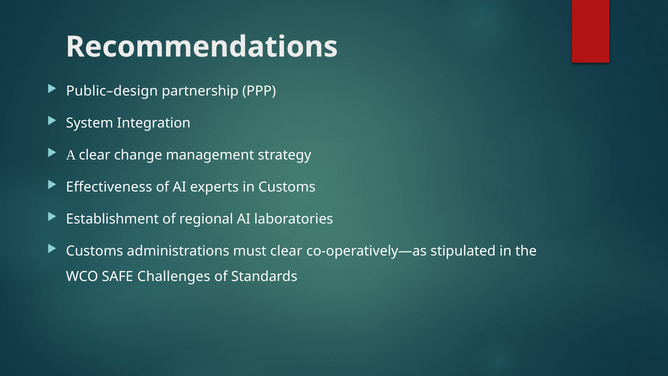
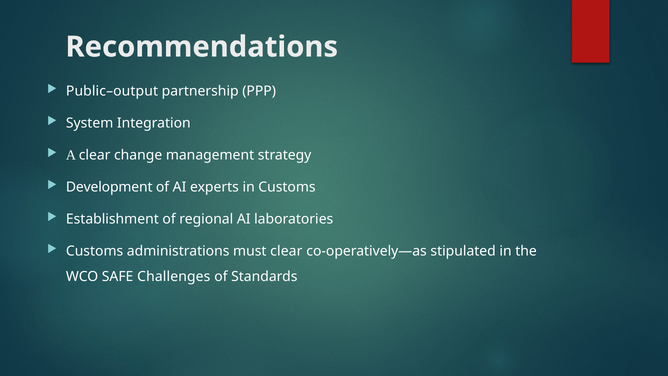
Public–design: Public–design -> Public–output
Effectiveness: Effectiveness -> Development
